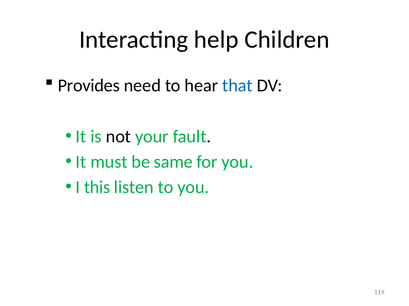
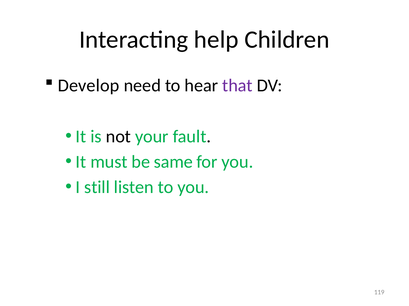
Provides: Provides -> Develop
that colour: blue -> purple
this: this -> still
